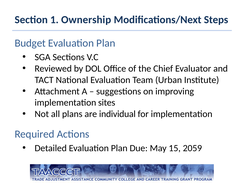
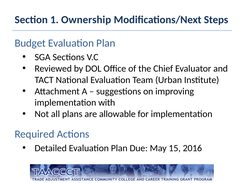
sites: sites -> with
individual: individual -> allowable
2059: 2059 -> 2016
